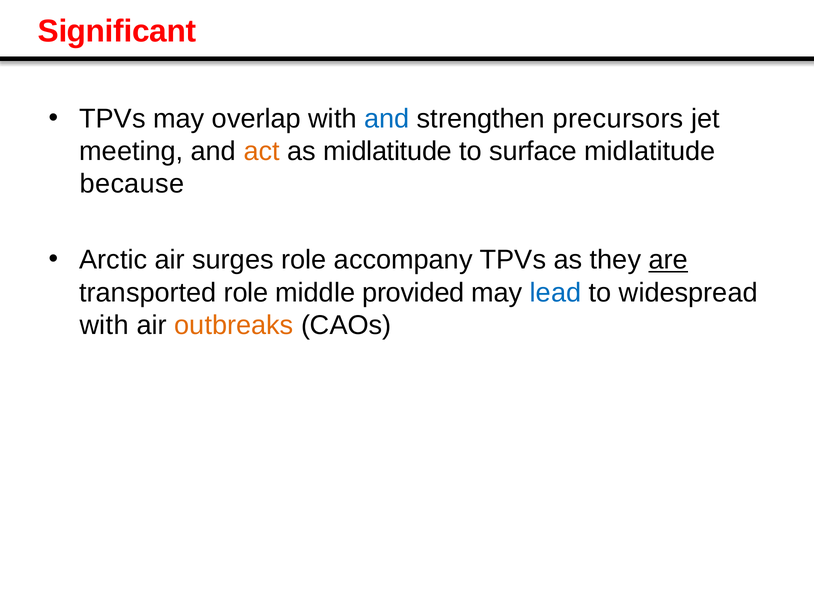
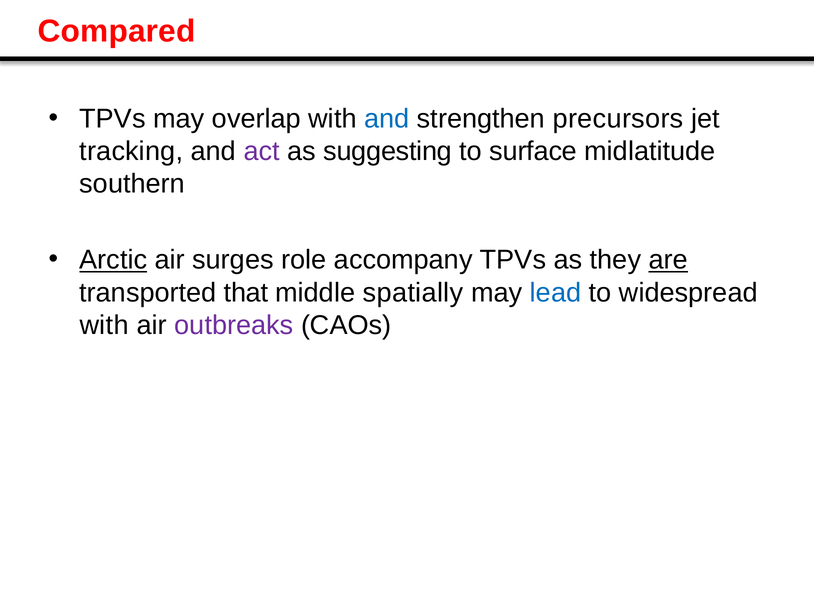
Significant: Significant -> Compared
meeting: meeting -> tracking
act colour: orange -> purple
as midlatitude: midlatitude -> suggesting
because: because -> southern
Arctic underline: none -> present
transported role: role -> that
provided: provided -> spatially
outbreaks colour: orange -> purple
